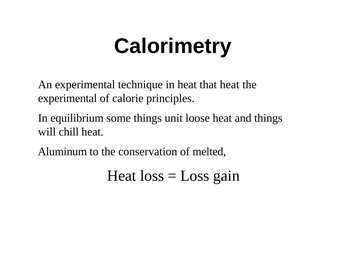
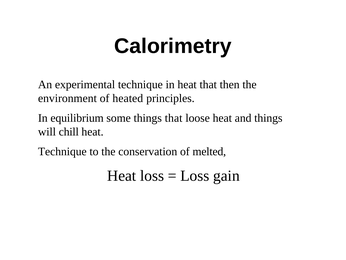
that heat: heat -> then
experimental at (67, 98): experimental -> environment
calorie: calorie -> heated
things unit: unit -> that
Aluminum at (62, 151): Aluminum -> Technique
